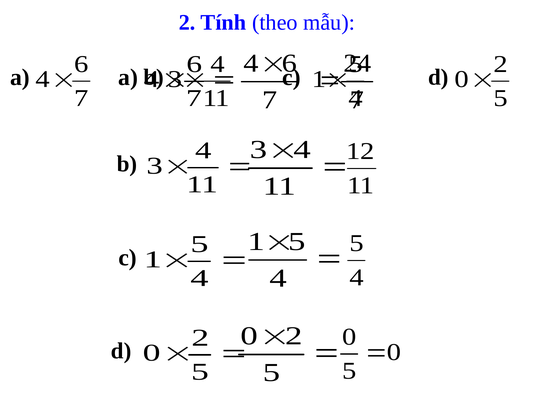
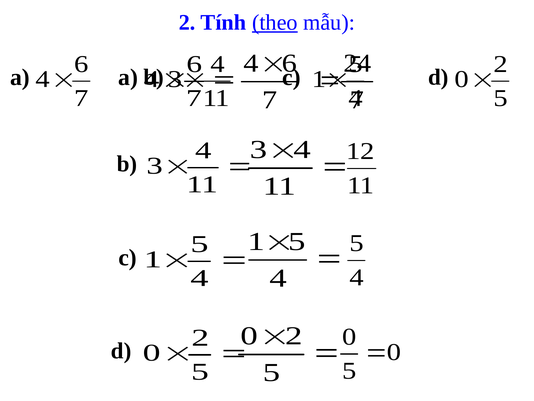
theo underline: none -> present
